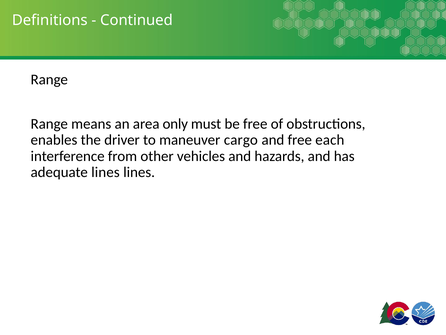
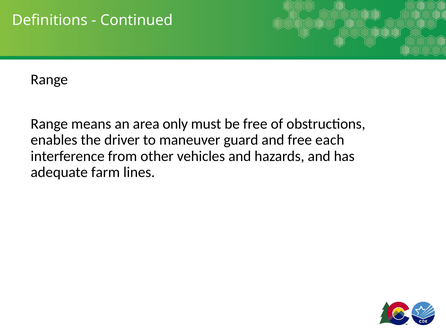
cargo: cargo -> guard
adequate lines: lines -> farm
